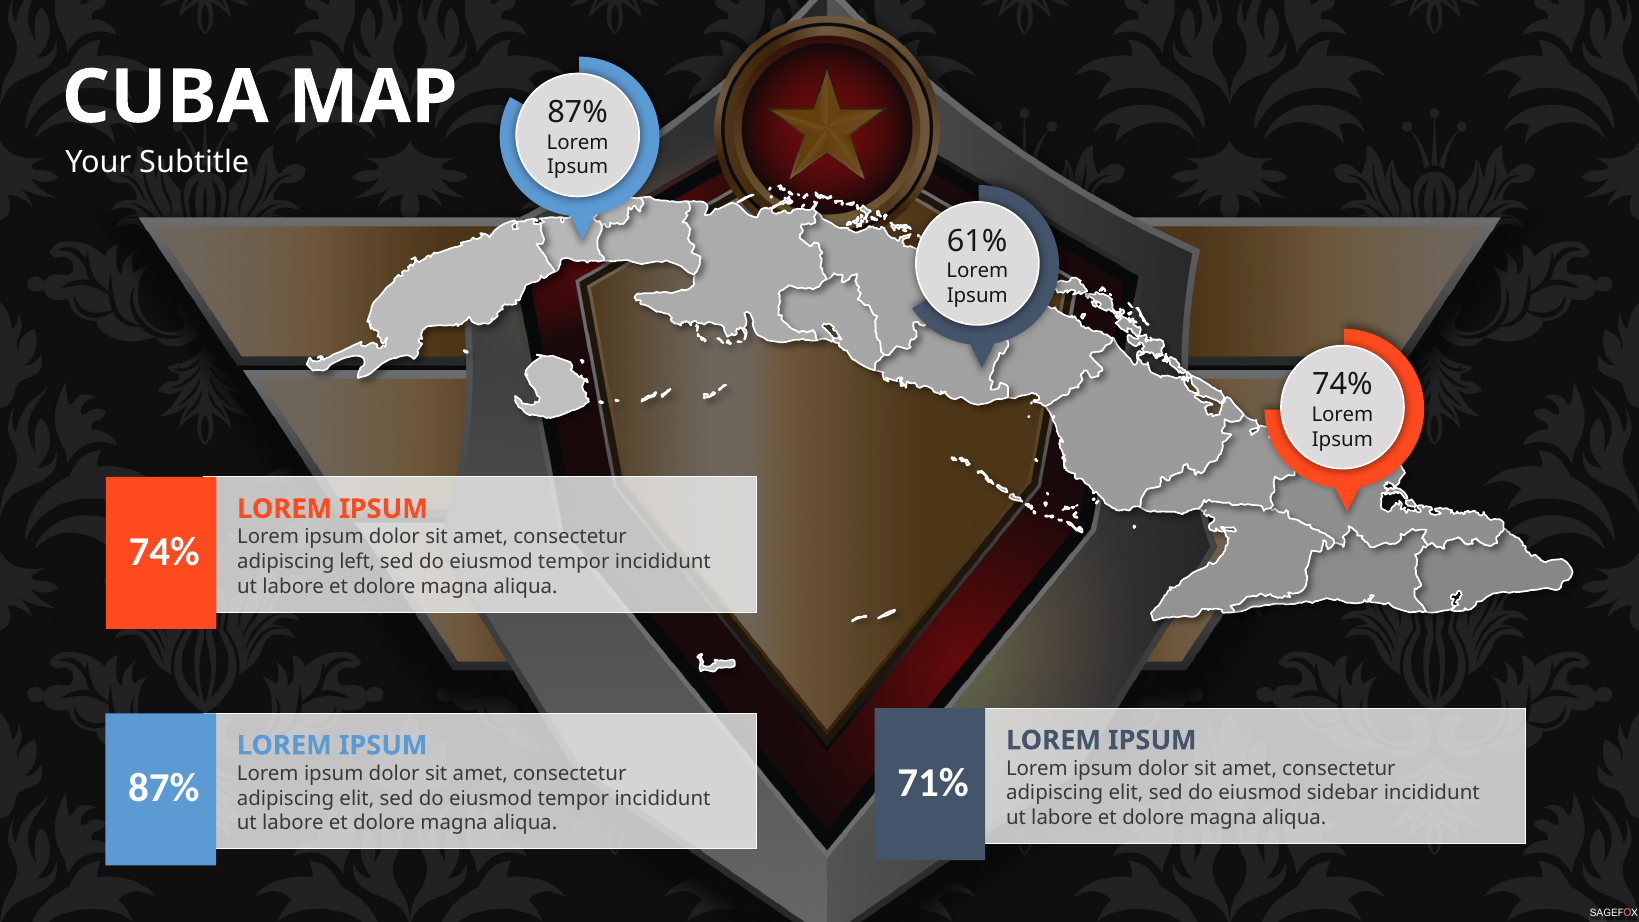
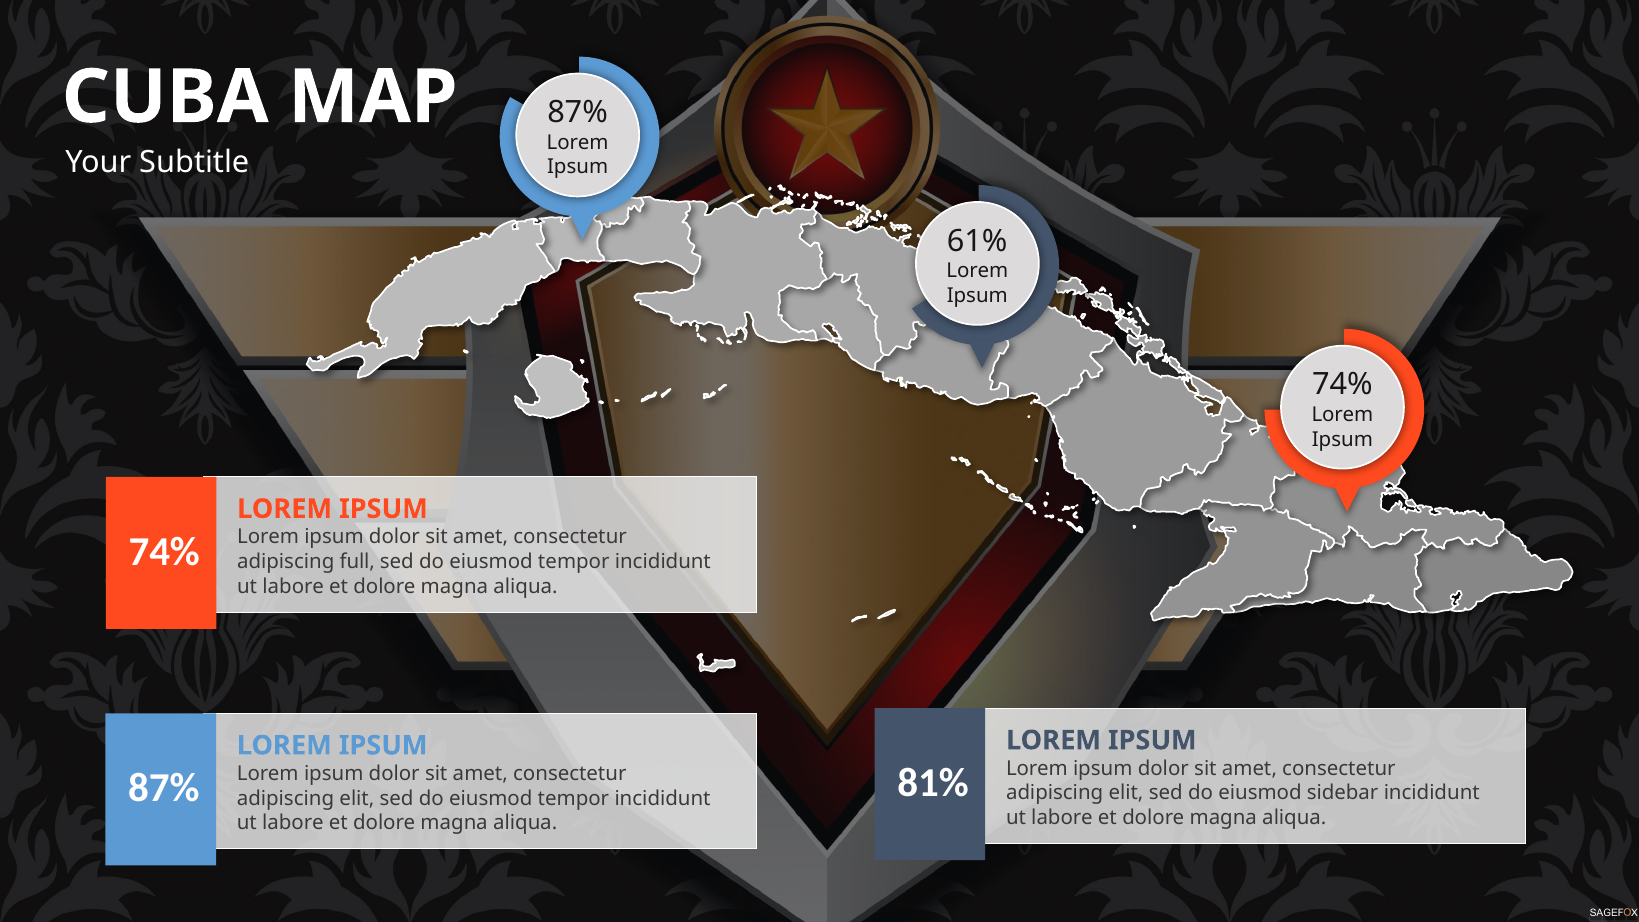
left: left -> full
71%: 71% -> 81%
